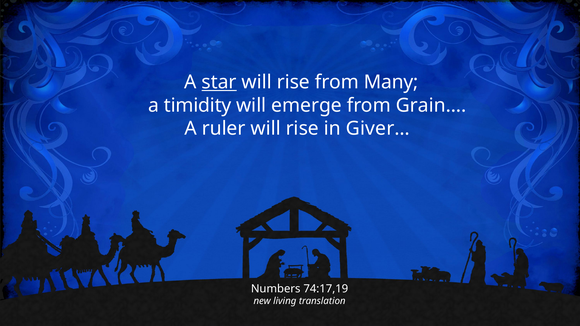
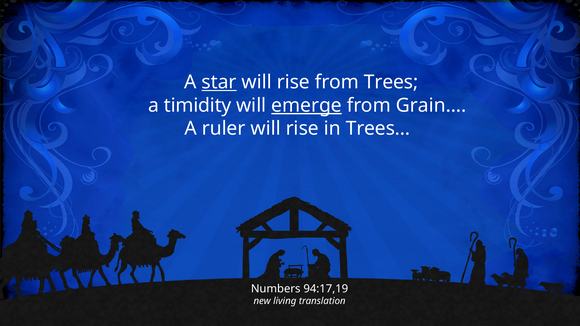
Many: Many -> Trees
emerge underline: none -> present
Giver…: Giver… -> Trees…
74:17,19: 74:17,19 -> 94:17,19
